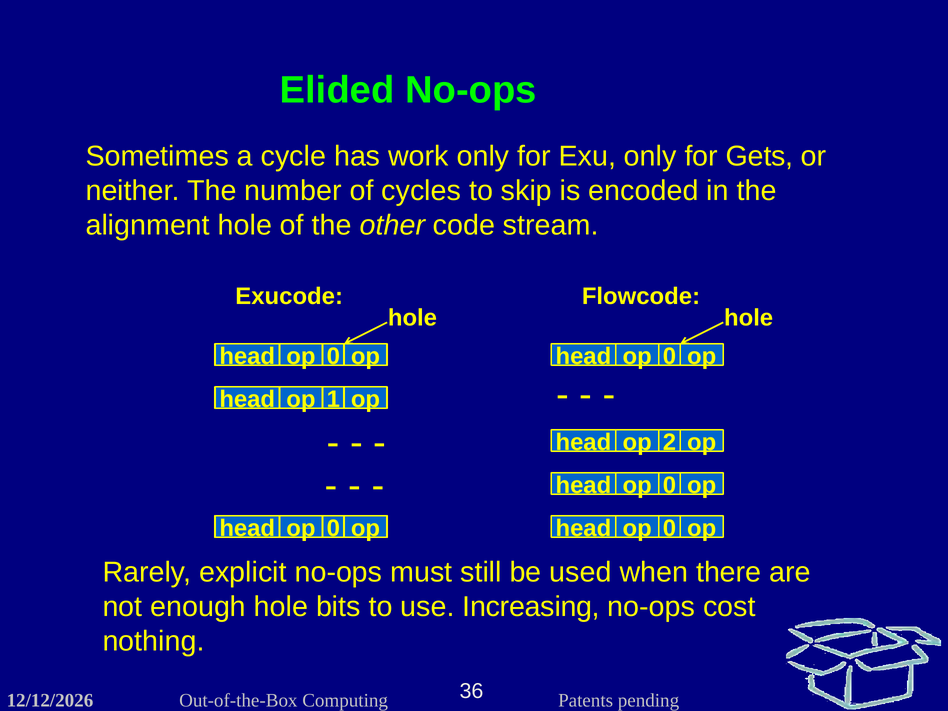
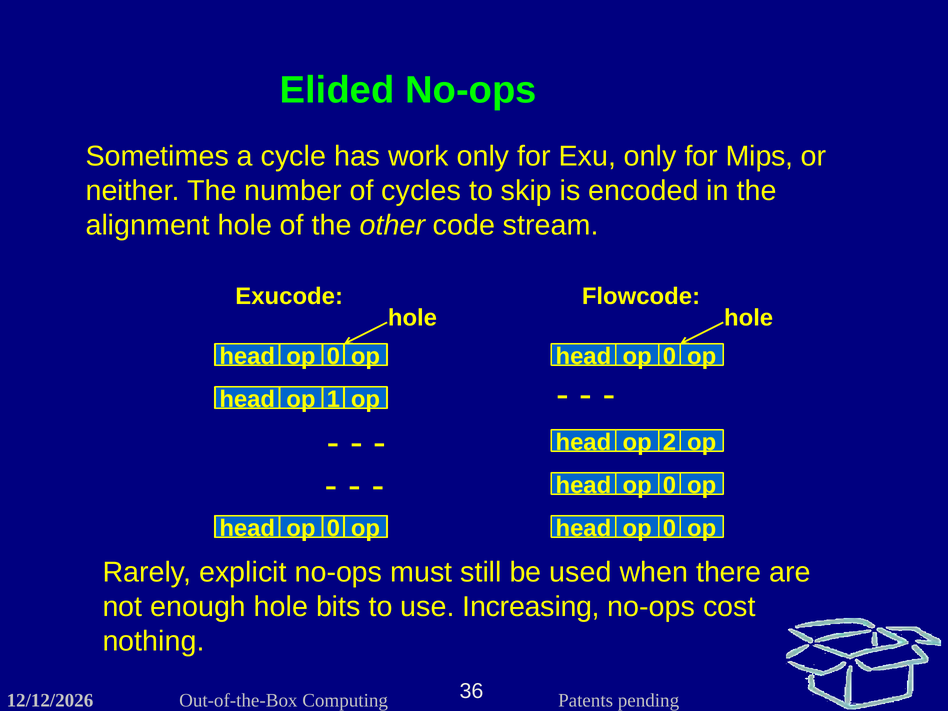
Gets: Gets -> Mips
